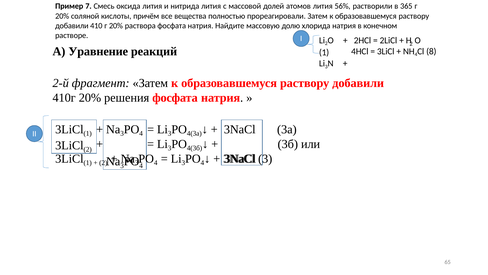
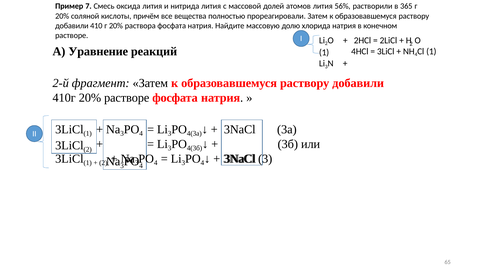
8 at (431, 51): 8 -> 1
20% решения: решения -> растворе
